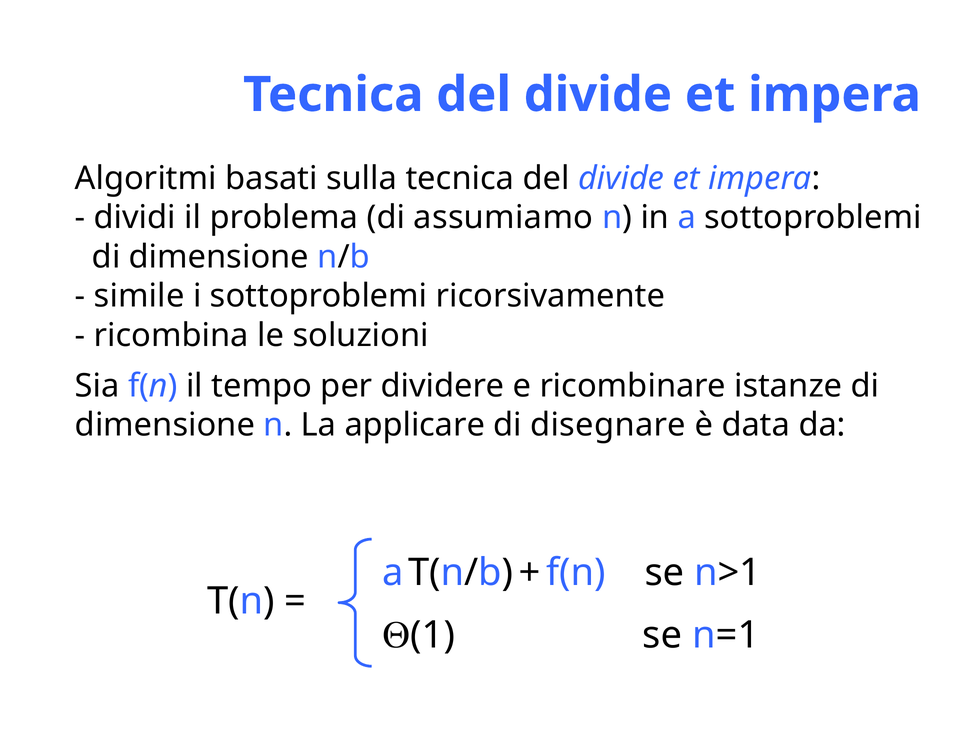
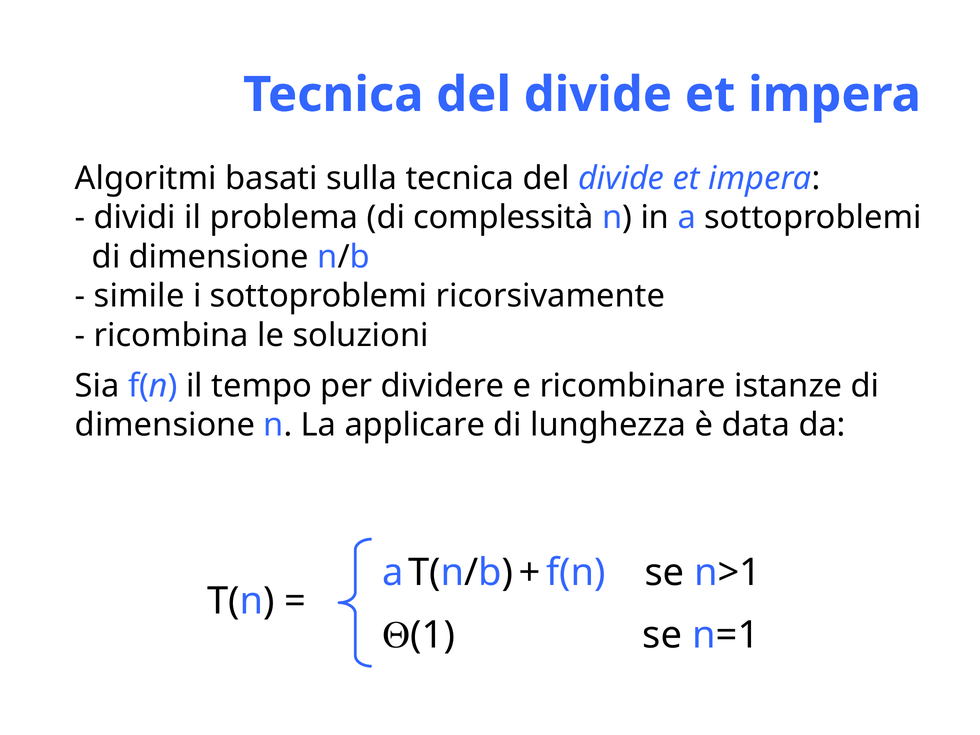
assumiamo: assumiamo -> complessità
disegnare: disegnare -> lunghezza
